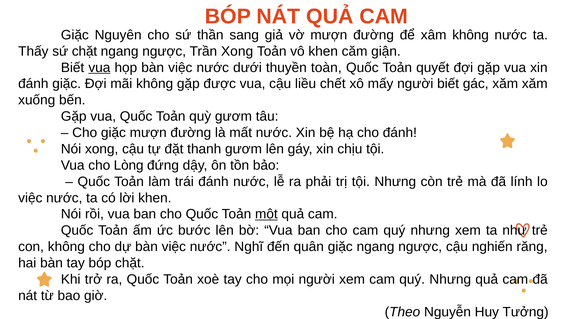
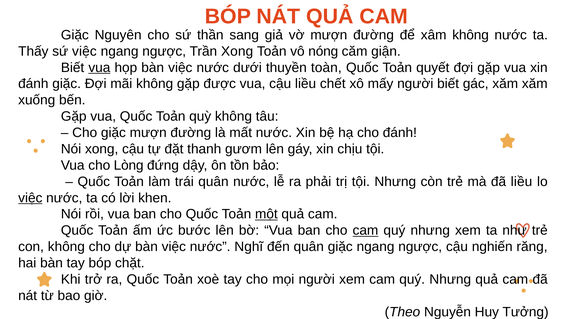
sứ chặt: chặt -> việc
vô khen: khen -> nóng
quỳ gươm: gươm -> không
trái đánh: đánh -> quân
đã lính: lính -> liều
việc at (30, 198) underline: none -> present
cam at (365, 231) underline: none -> present
